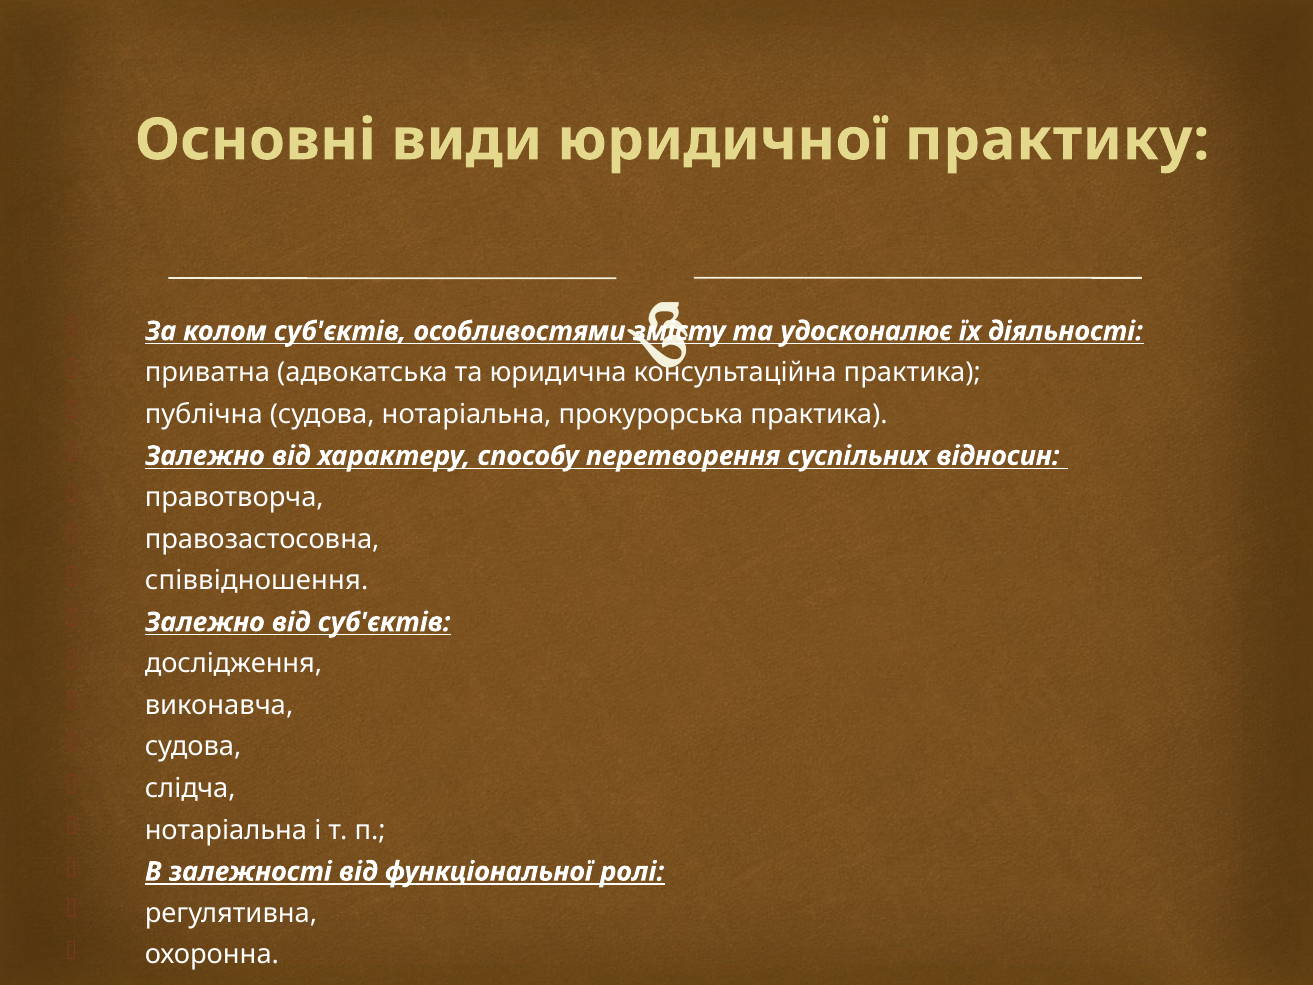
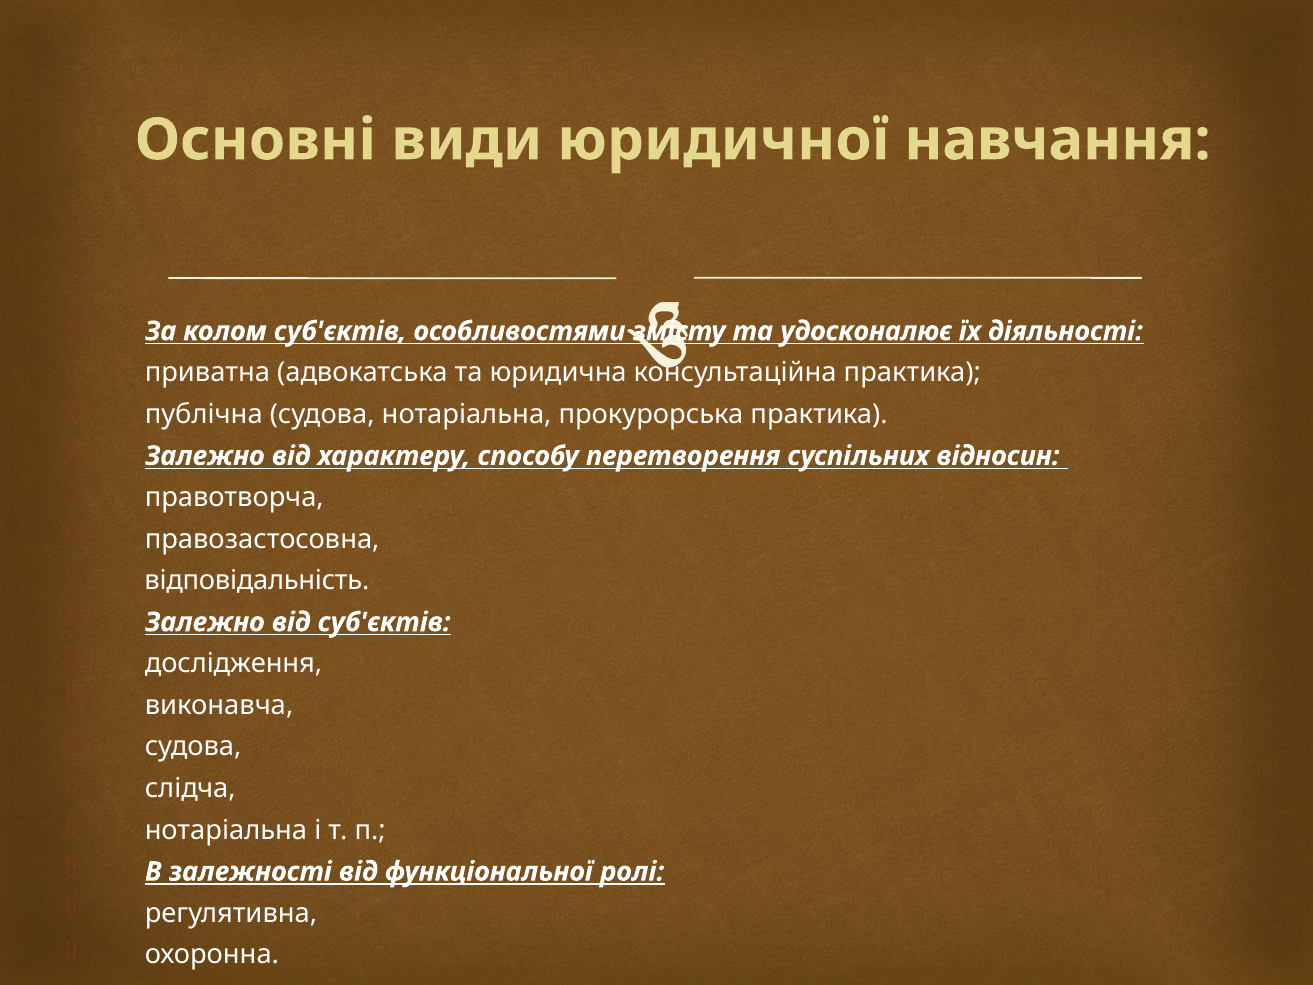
практику: практику -> навчання
співвідношення: співвідношення -> відповідальність
